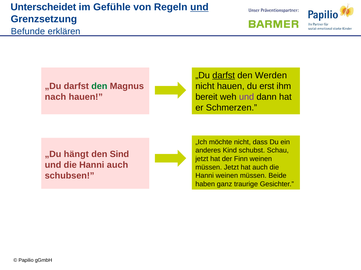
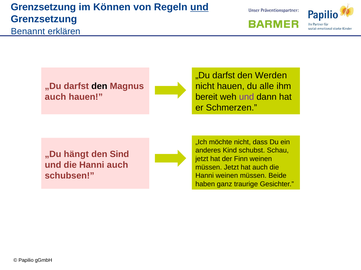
Unterscheidet at (43, 7): Unterscheidet -> Grenzsetzung
Gefühle: Gefühle -> Können
Befunde: Befunde -> Benannt
darfst at (224, 76) underline: present -> none
den at (99, 86) colour: green -> black
erst: erst -> alle
nach at (55, 97): nach -> auch
